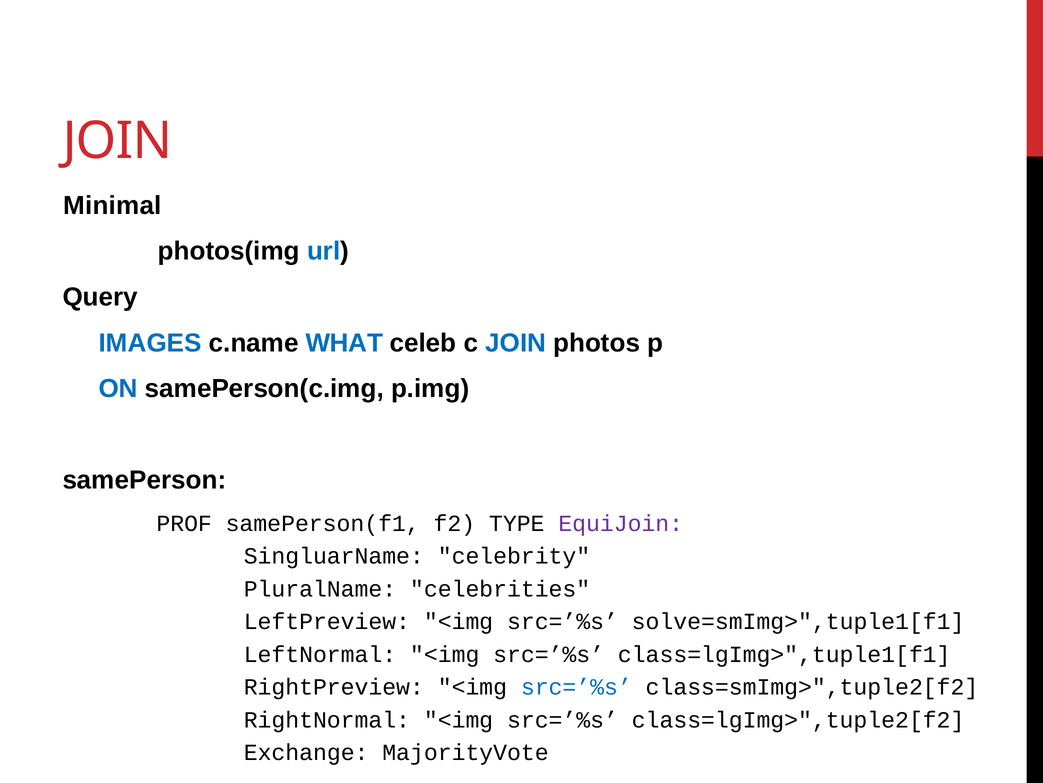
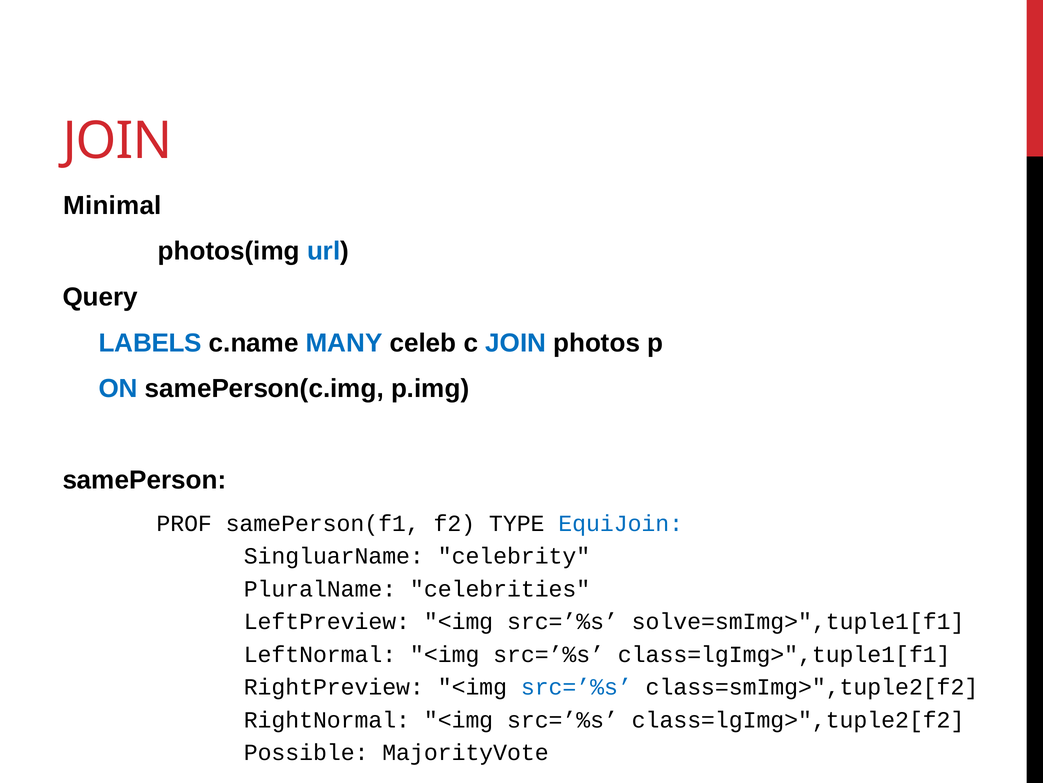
IMAGES: IMAGES -> LABELS
WHAT: WHAT -> MANY
EquiJoin colour: purple -> blue
Exchange: Exchange -> Possible
